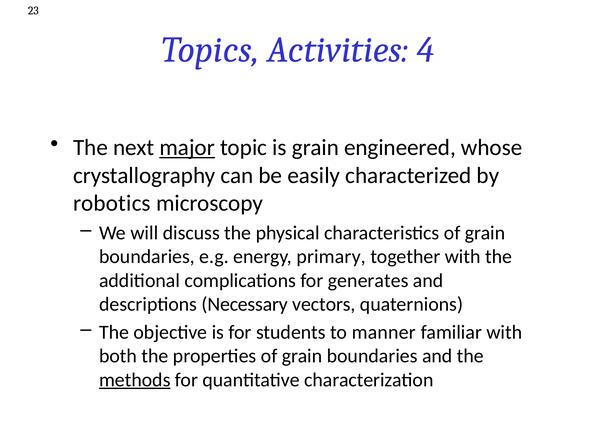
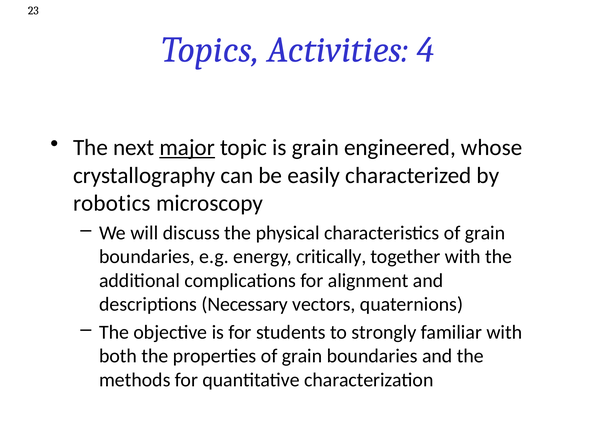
primary: primary -> critically
generates: generates -> alignment
manner: manner -> strongly
methods underline: present -> none
